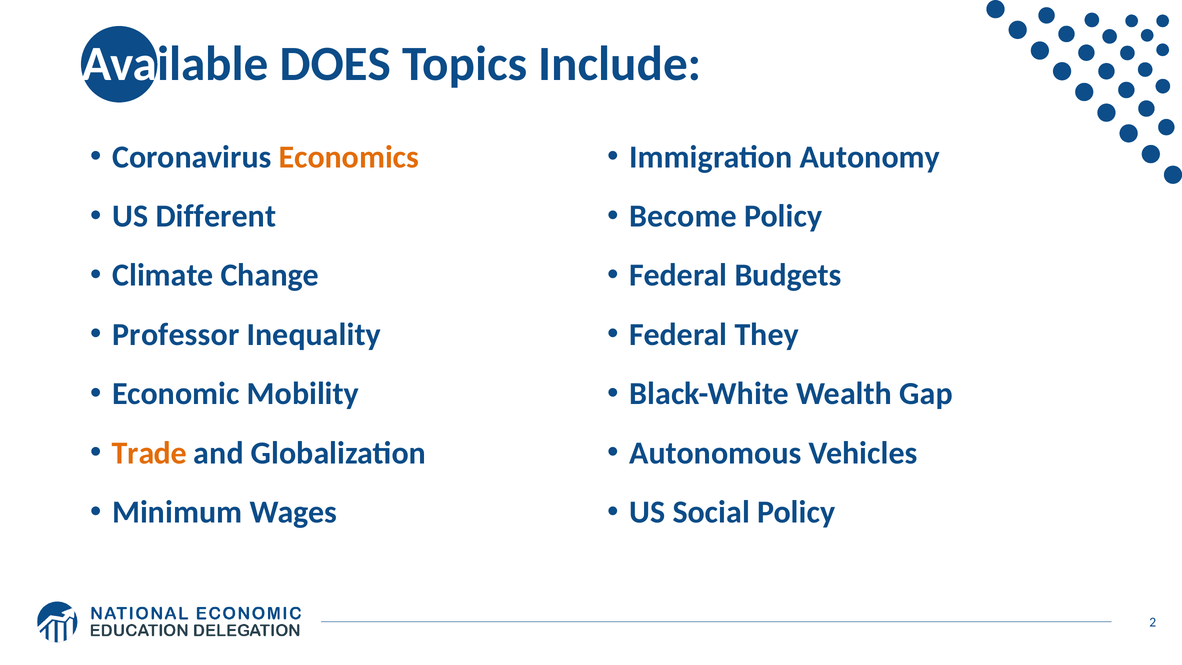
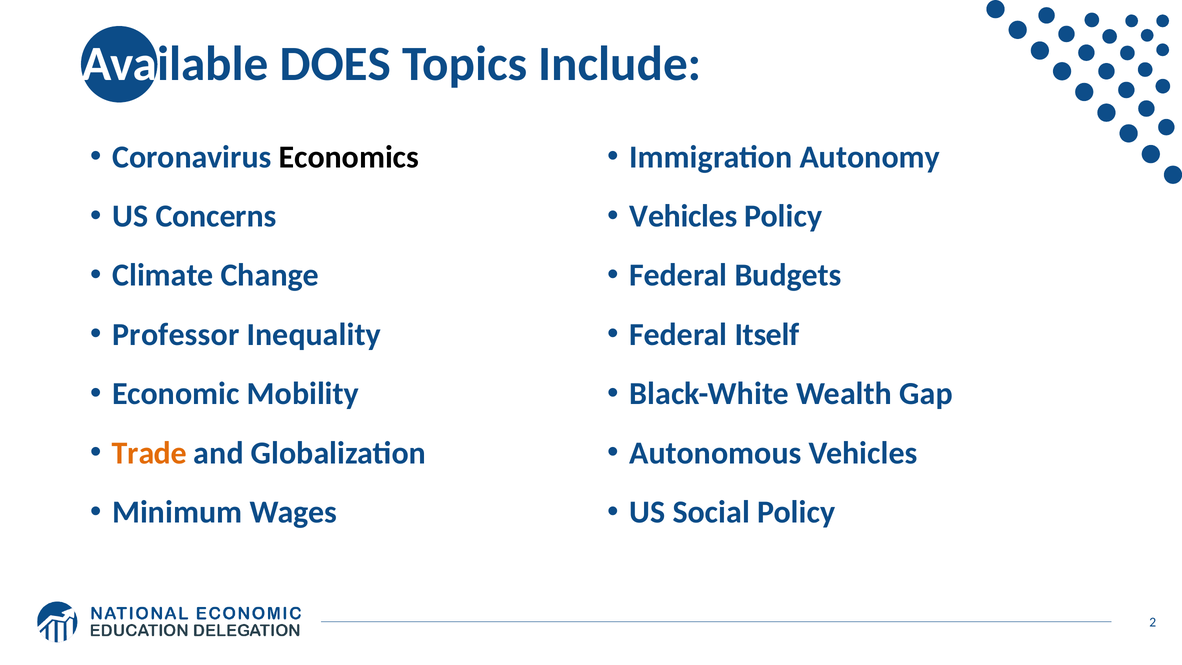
Economics colour: orange -> black
Different: Different -> Concerns
Become at (683, 216): Become -> Vehicles
They: They -> Itself
